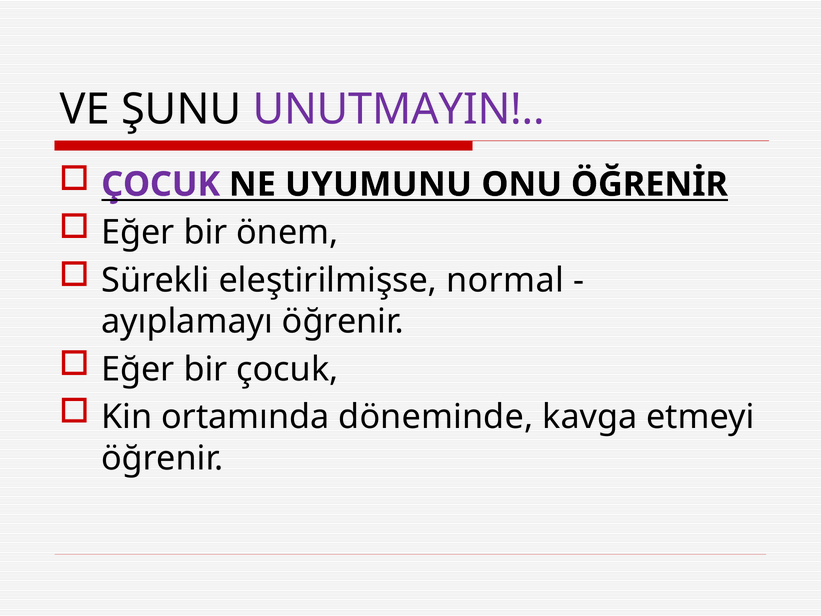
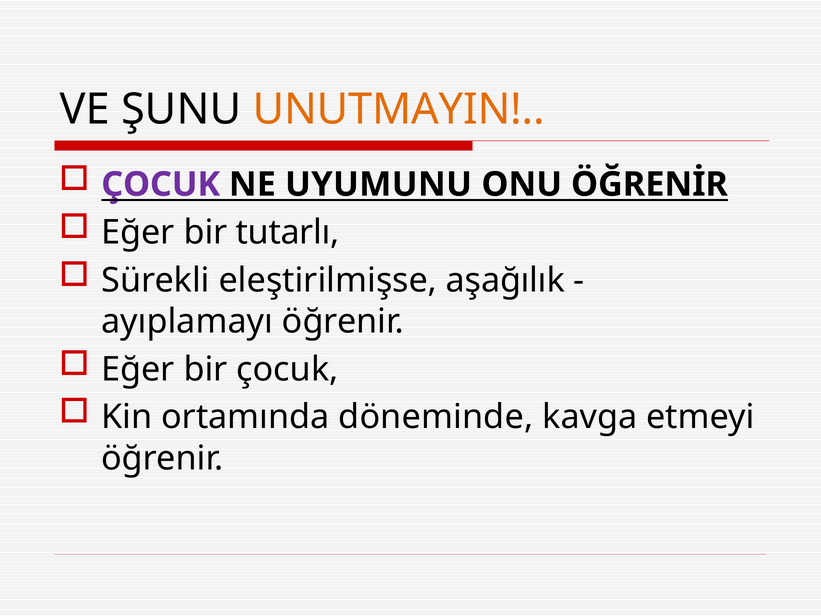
UNUTMAYIN colour: purple -> orange
önem: önem -> tutarlı
normal: normal -> aşağılık
